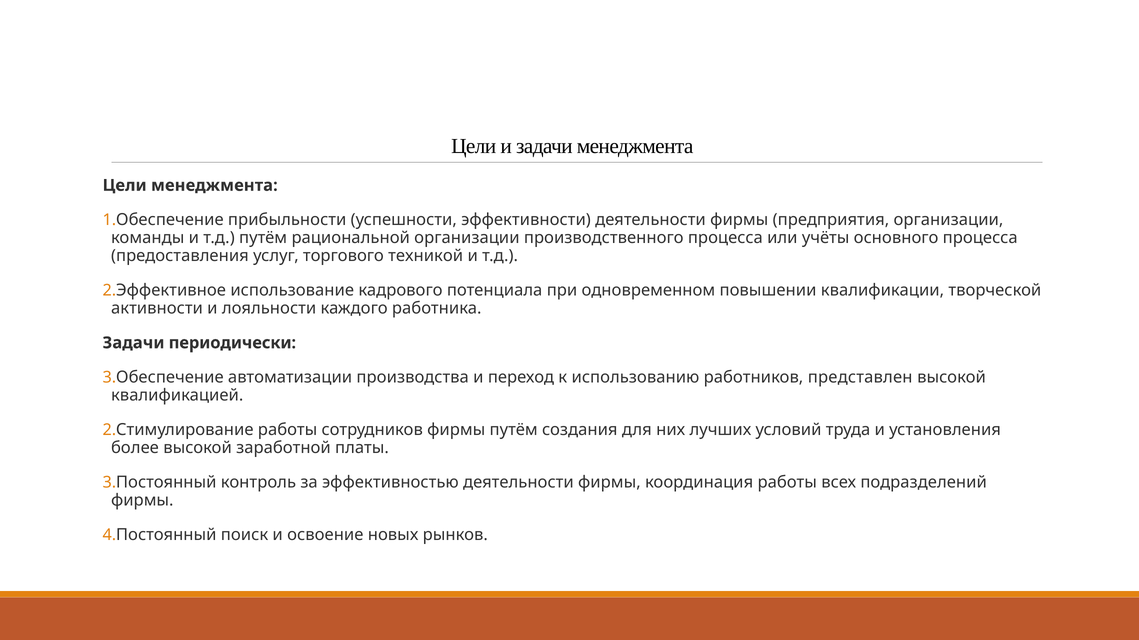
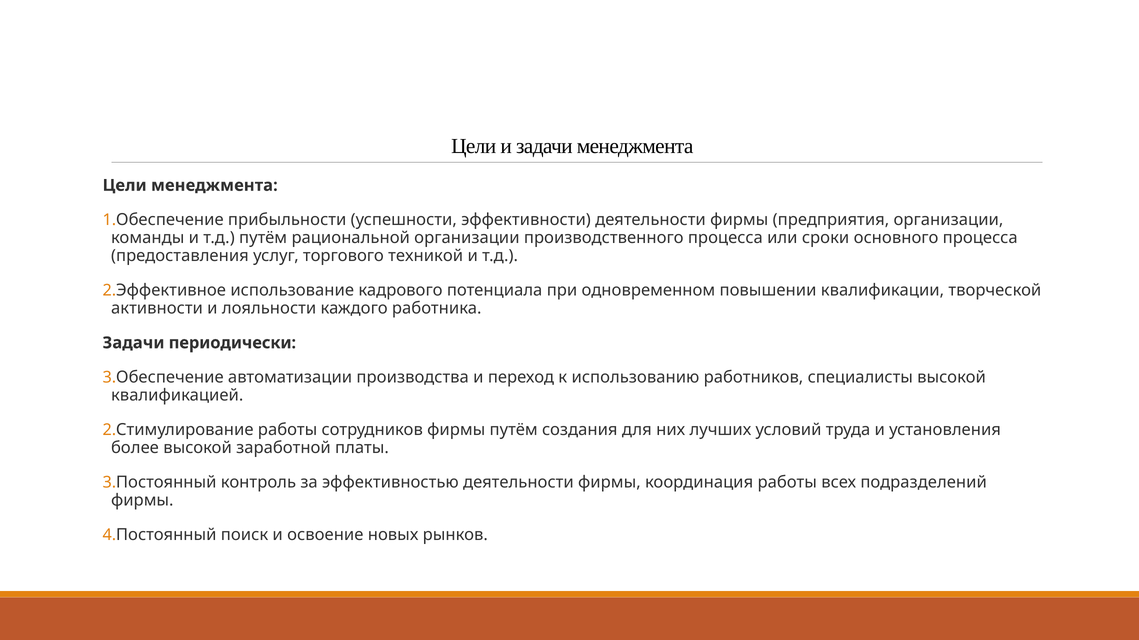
учёты: учёты -> сроки
представлен: представлен -> специалисты
